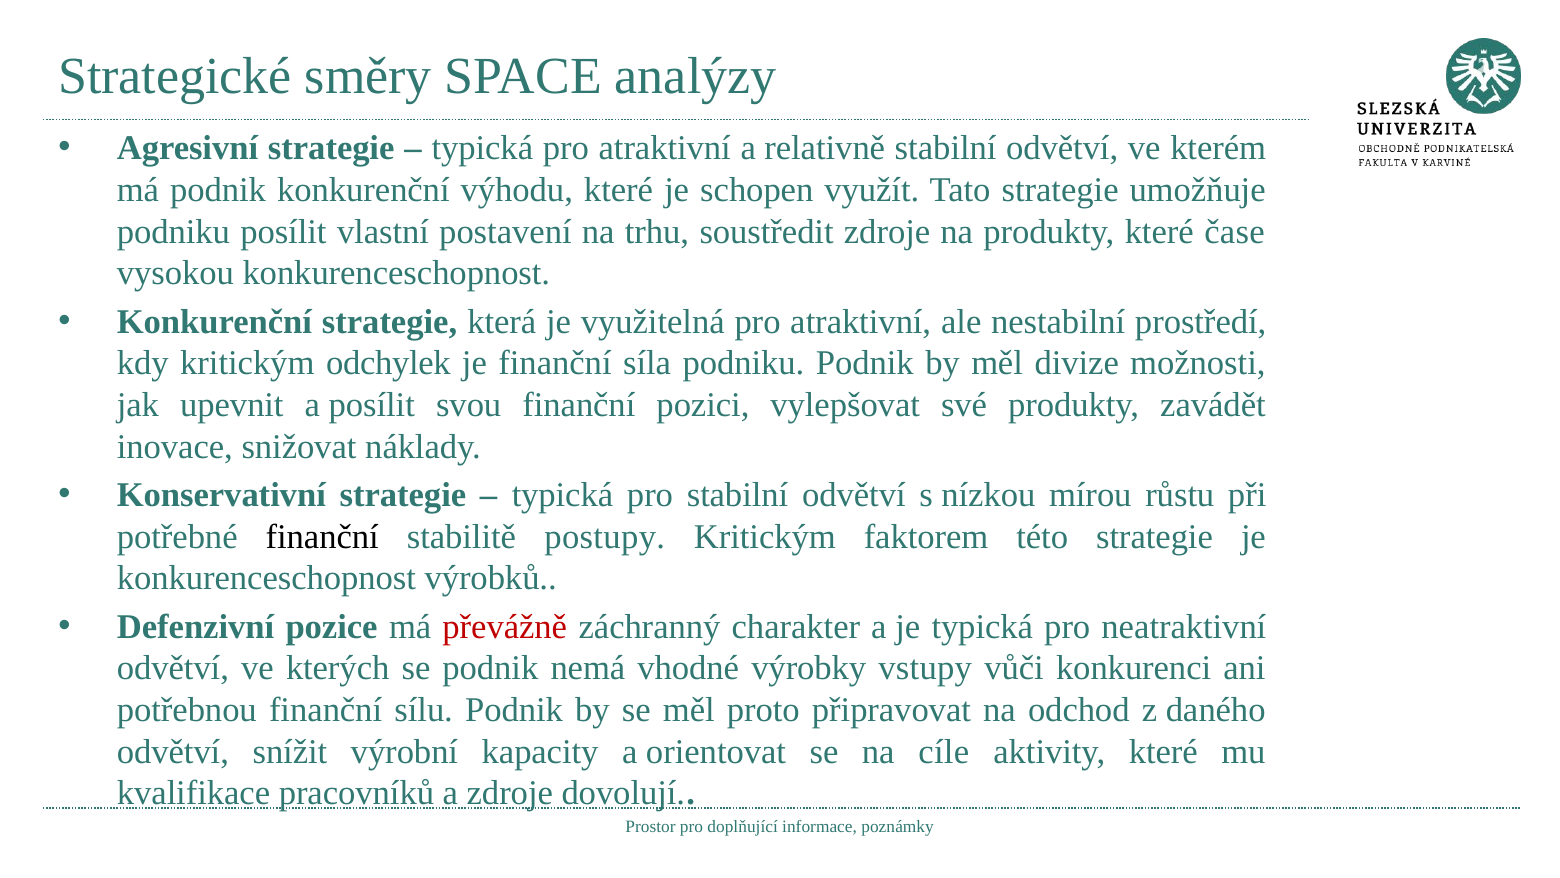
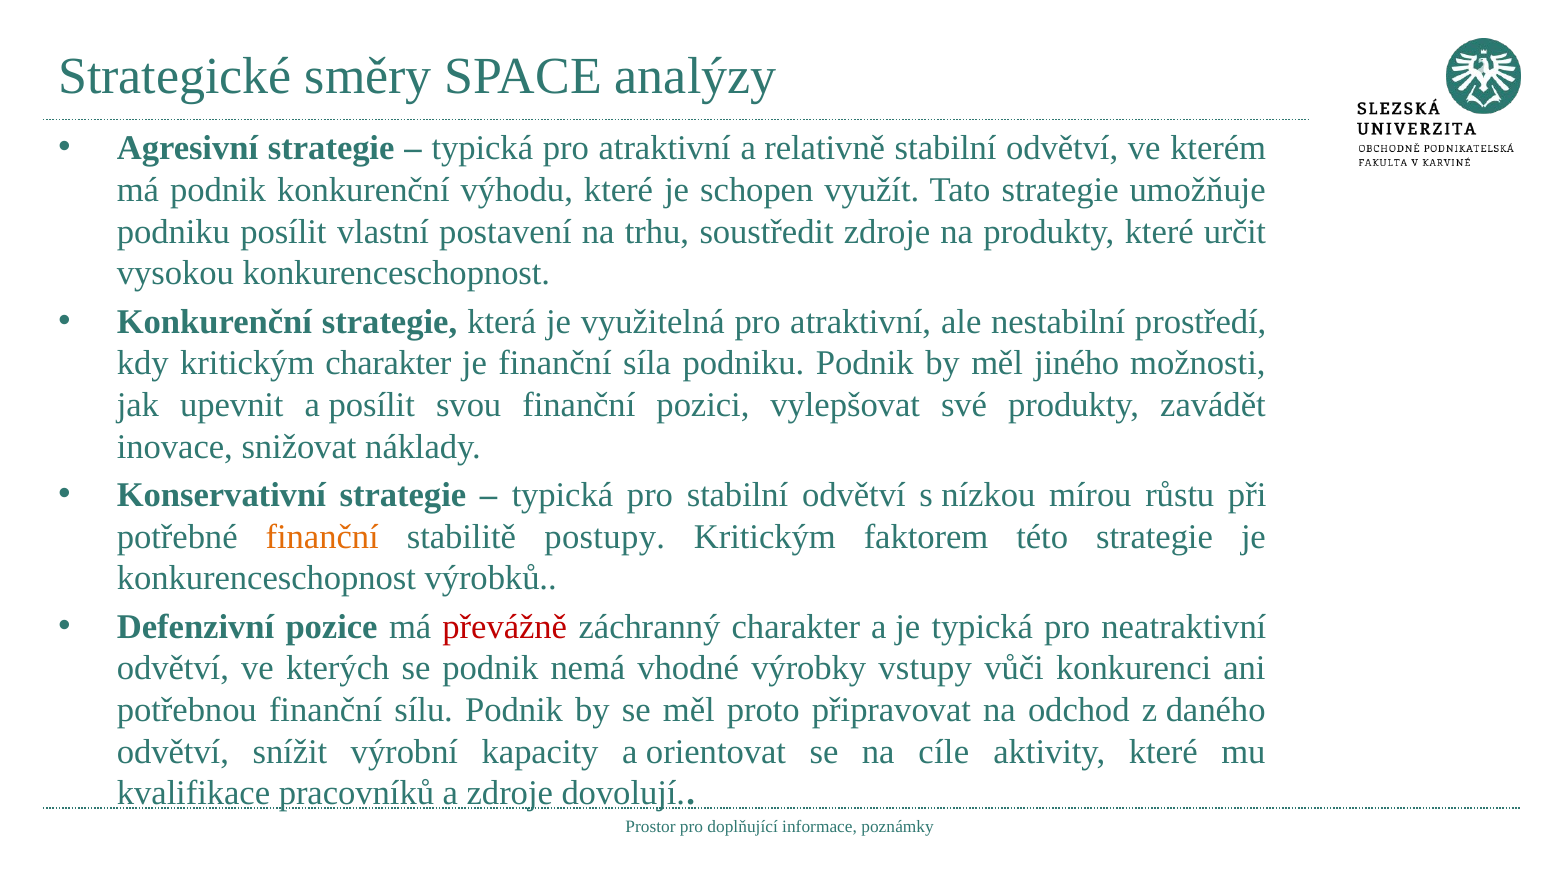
čase: čase -> určit
kritickým odchylek: odchylek -> charakter
divize: divize -> jiného
finanční at (322, 536) colour: black -> orange
